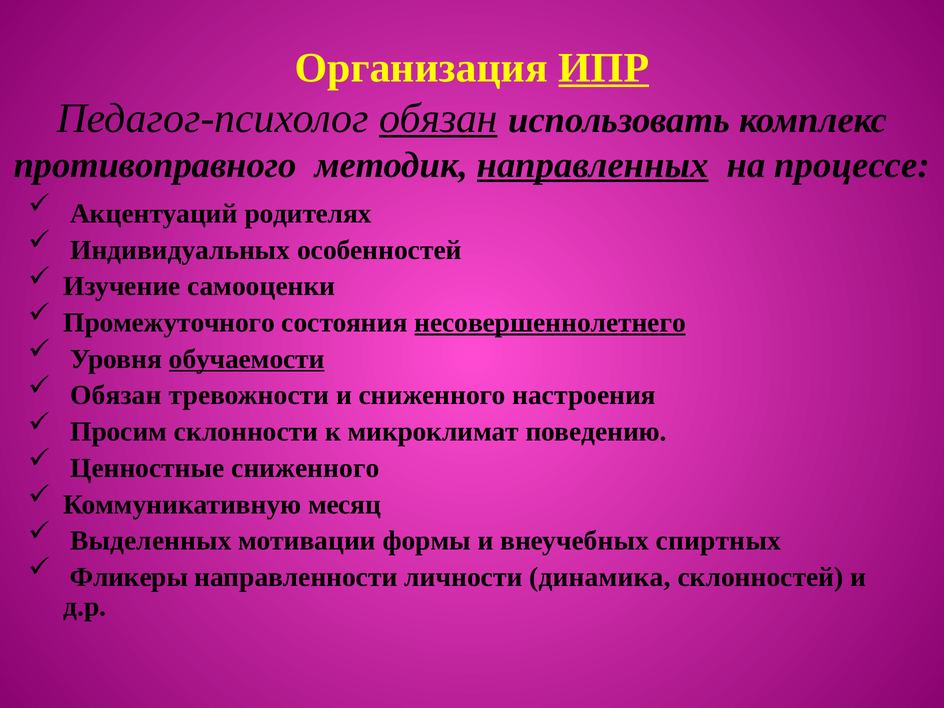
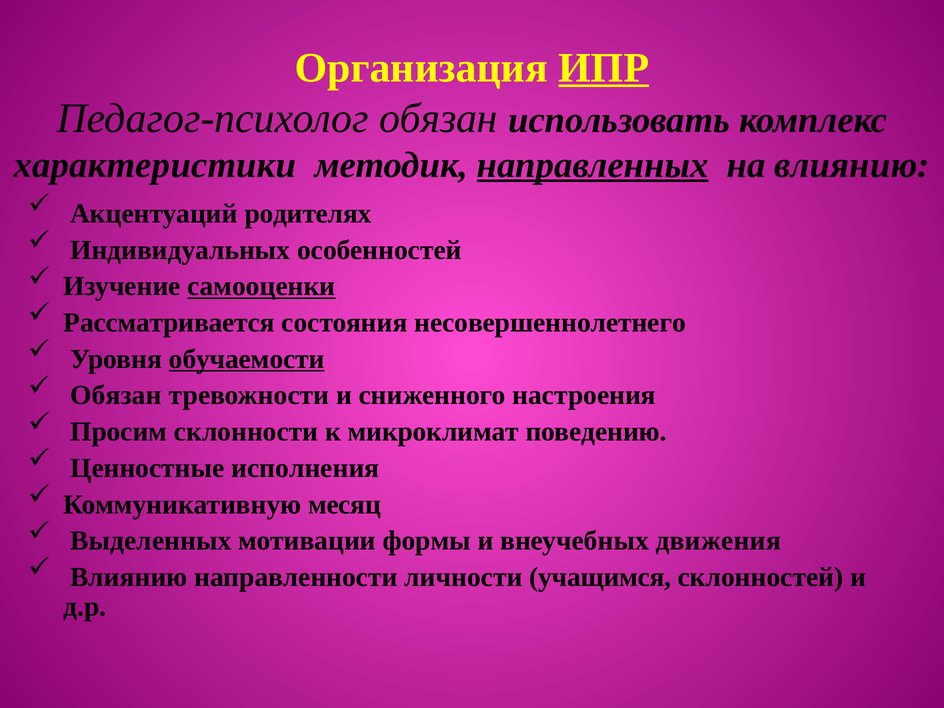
обязан at (438, 118) underline: present -> none
противоправного: противоправного -> характеристики
на процессе: процессе -> влиянию
самооценки underline: none -> present
Промежуточного: Промежуточного -> Рассматривается
несовершеннолетнего underline: present -> none
Ценностные сниженного: сниженного -> исполнения
спиртных: спиртных -> движения
Фликеры at (129, 577): Фликеры -> Влиянию
динамика: динамика -> учащимся
